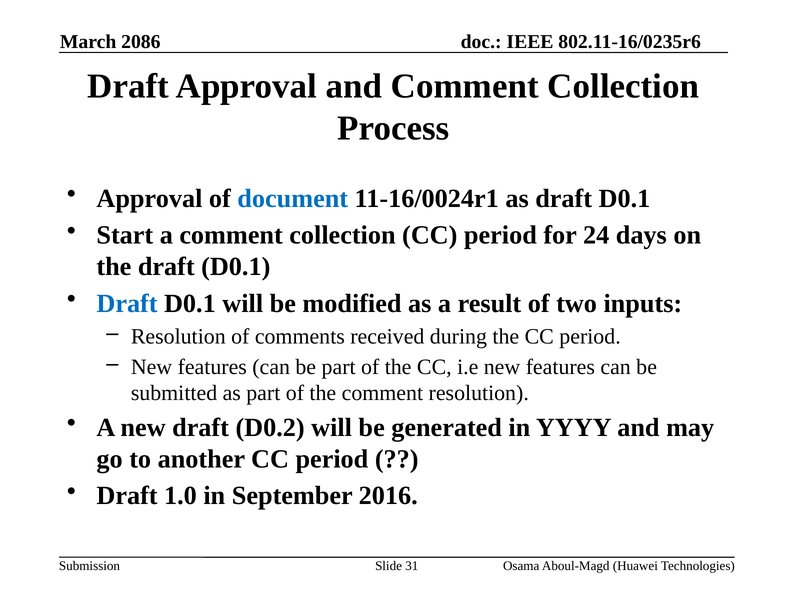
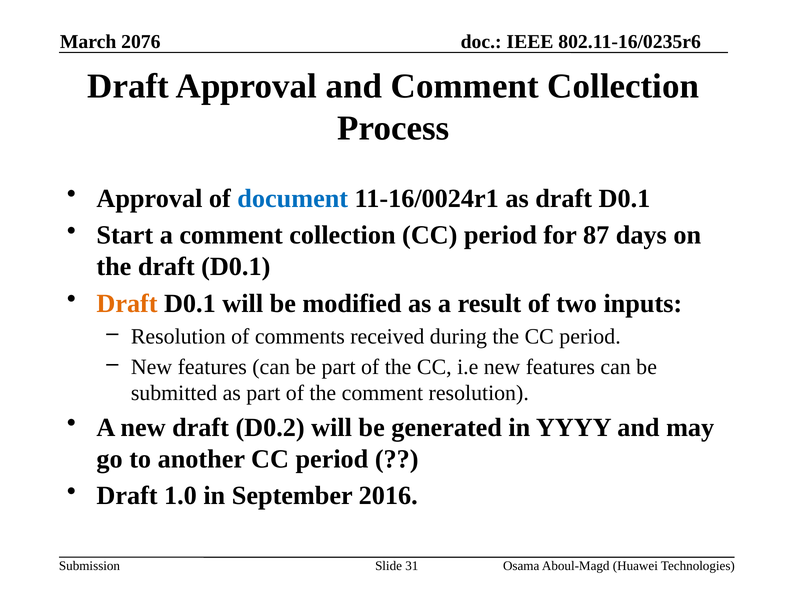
2086: 2086 -> 2076
24: 24 -> 87
Draft at (127, 304) colour: blue -> orange
